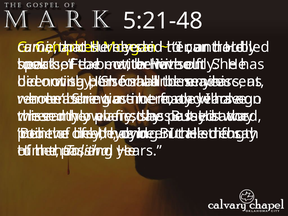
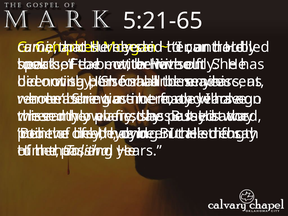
5:21-48: 5:21-48 -> 5:21-65
